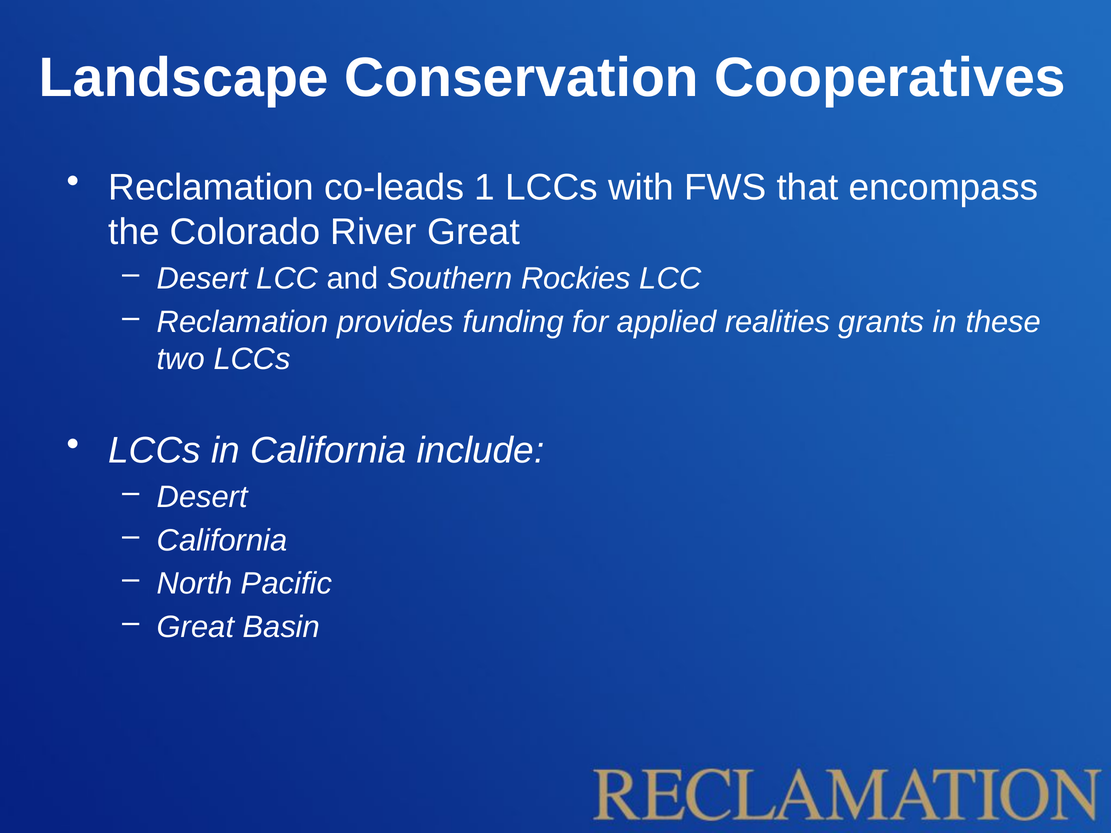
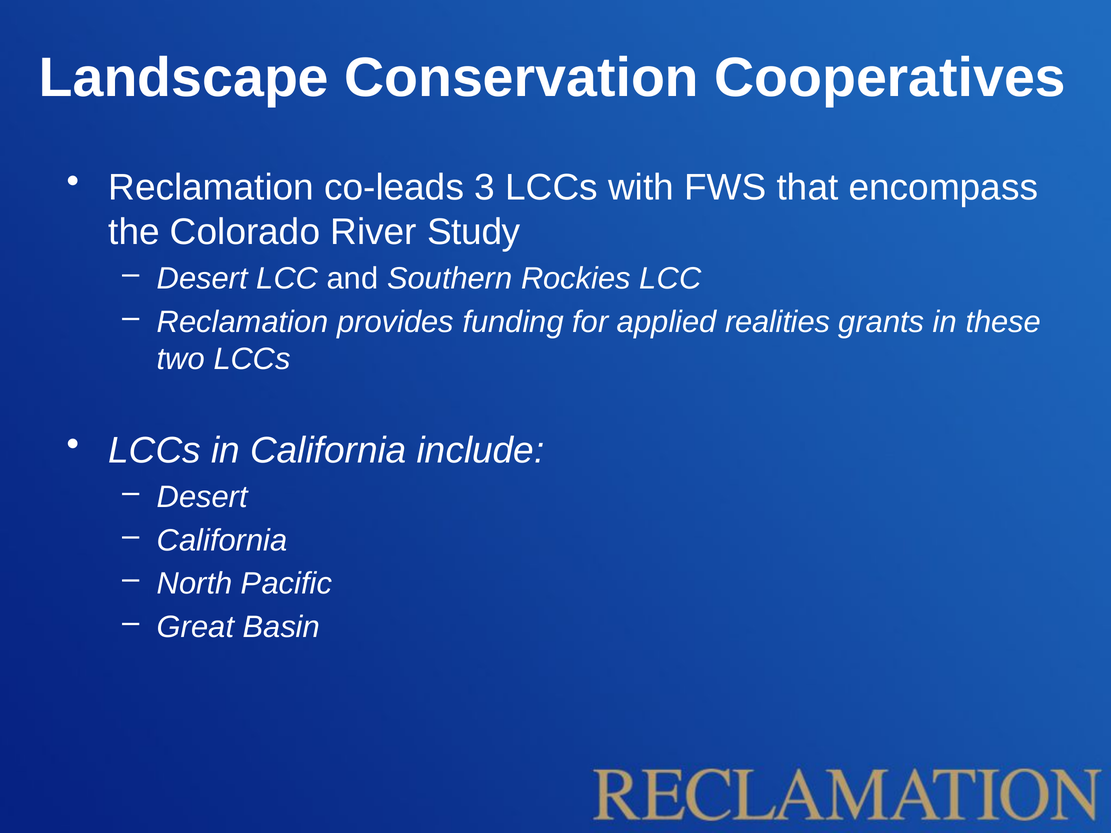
1: 1 -> 3
River Great: Great -> Study
